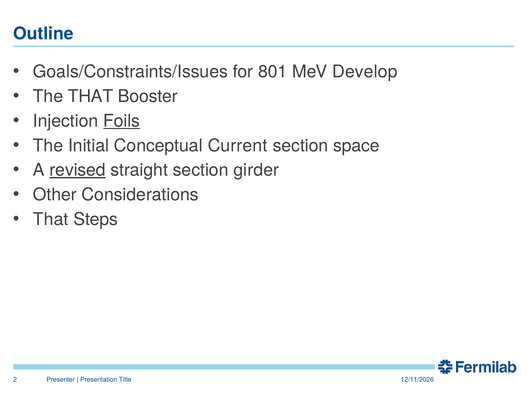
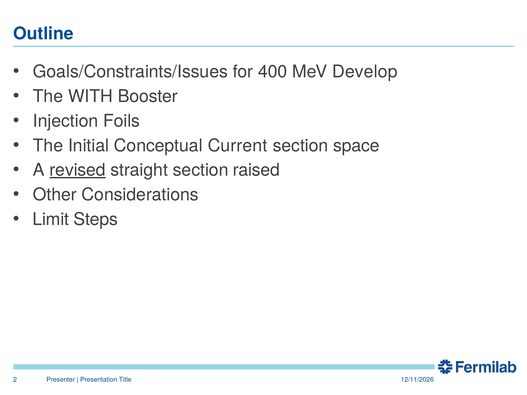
801: 801 -> 400
The THAT: THAT -> WITH
Foils underline: present -> none
girder: girder -> raised
That at (51, 219): That -> Limit
